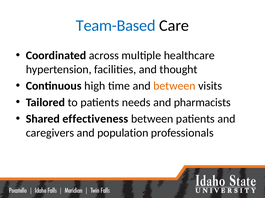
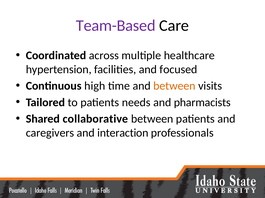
Team-Based colour: blue -> purple
thought: thought -> focused
effectiveness: effectiveness -> collaborative
population: population -> interaction
